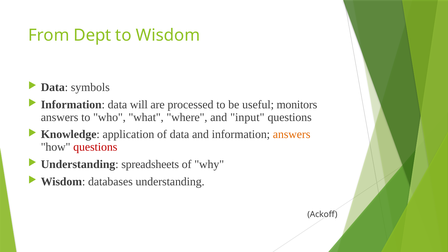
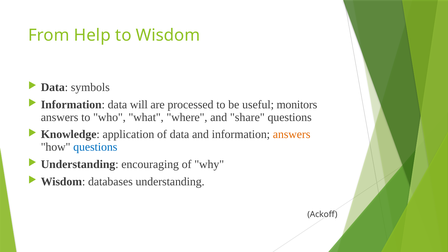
Dept: Dept -> Help
input: input -> share
questions at (95, 147) colour: red -> blue
spreadsheets: spreadsheets -> encouraging
